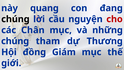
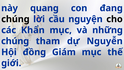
cho colour: red -> black
Chân: Chân -> Khẩn
Thương: Thương -> Nguyễn
